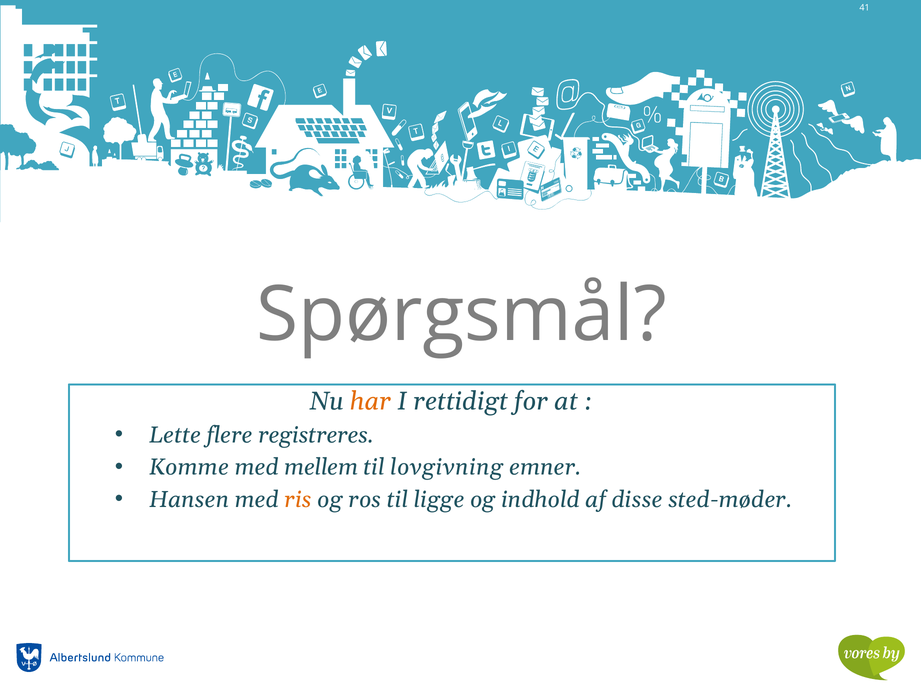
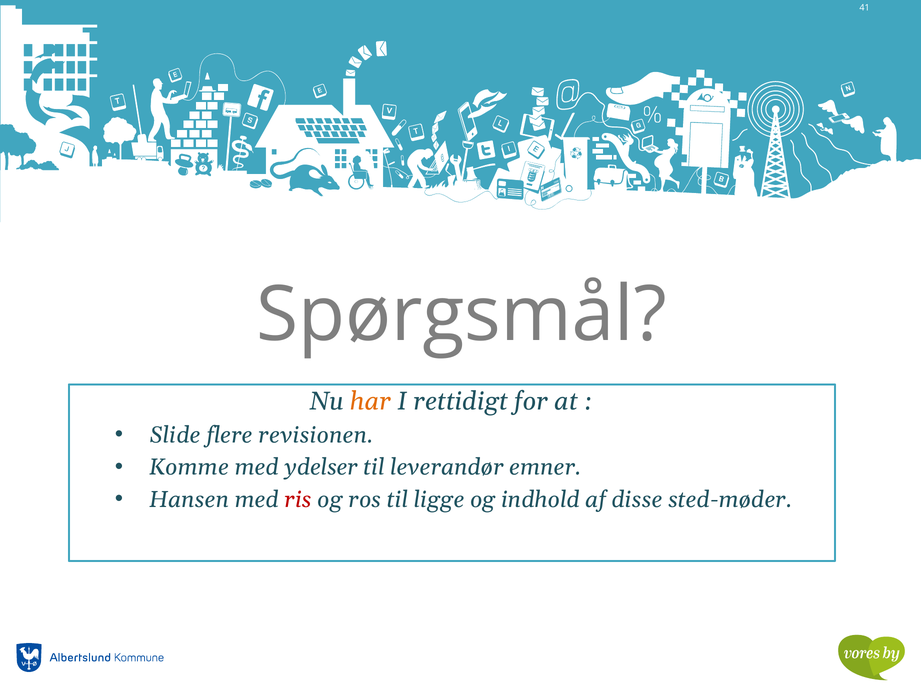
Lette: Lette -> Slide
registreres: registreres -> revisionen
mellem: mellem -> ydelser
lovgivning: lovgivning -> leverandør
ris colour: orange -> red
